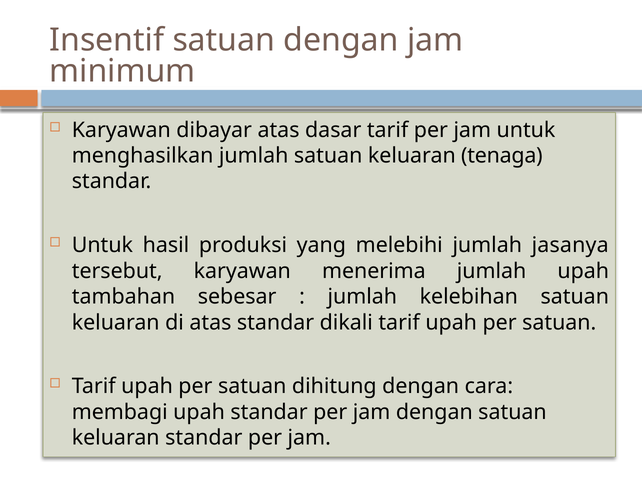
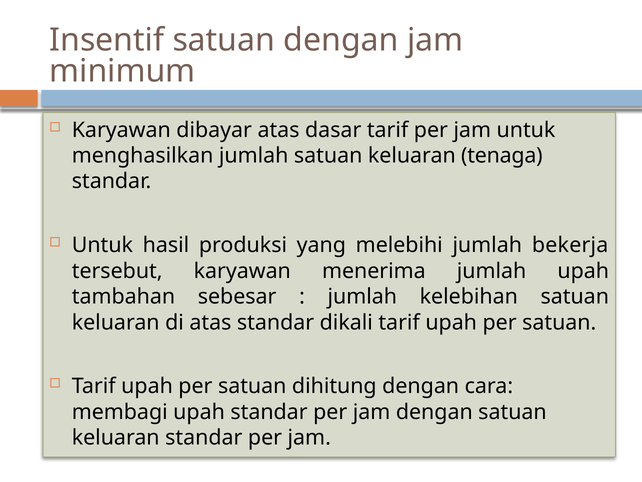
jasanya: jasanya -> bekerja
